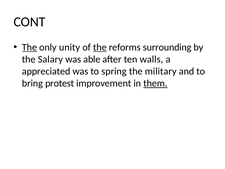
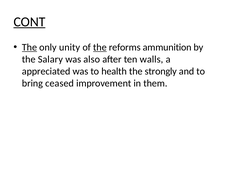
CONT underline: none -> present
surrounding: surrounding -> ammunition
able: able -> also
spring: spring -> health
military: military -> strongly
protest: protest -> ceased
them underline: present -> none
